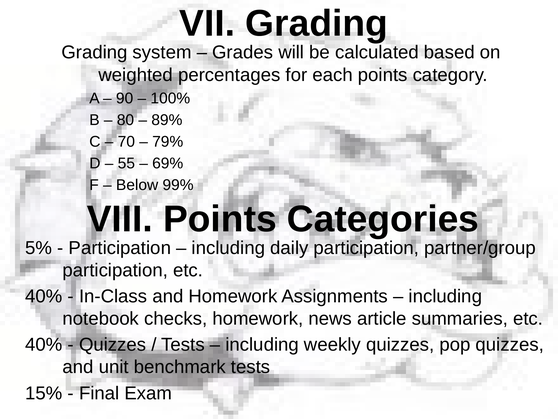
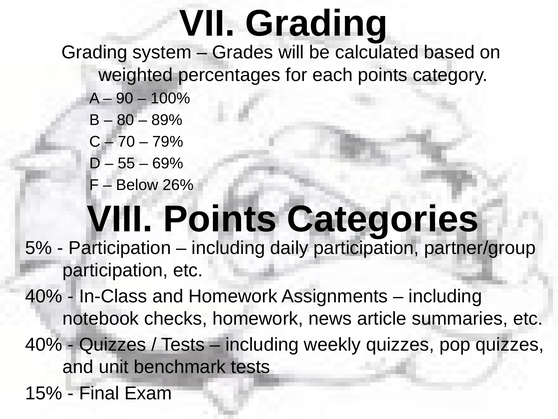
99%: 99% -> 26%
